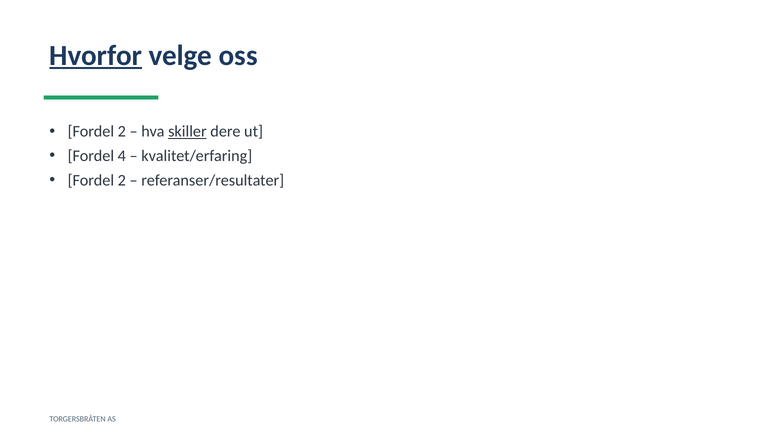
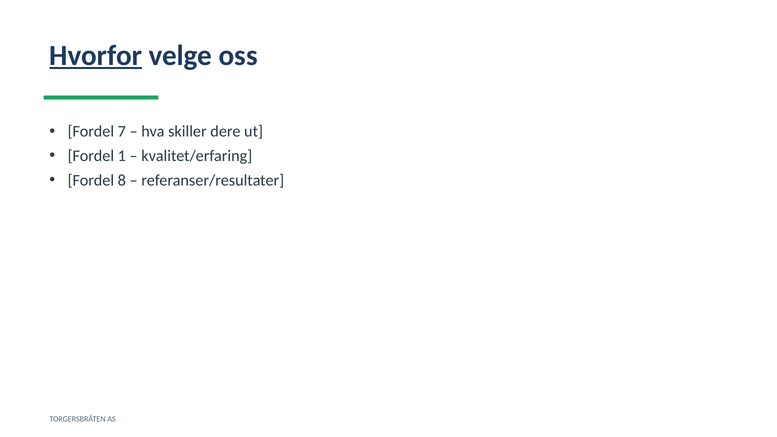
2 at (122, 132): 2 -> 7
skiller underline: present -> none
4: 4 -> 1
2 at (122, 180): 2 -> 8
